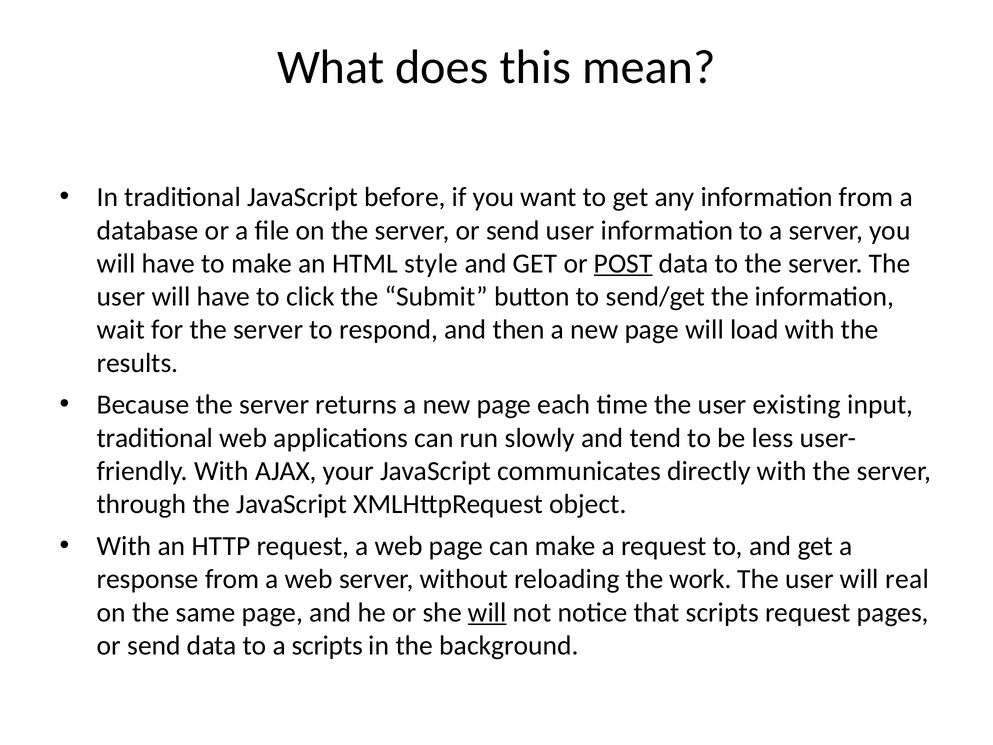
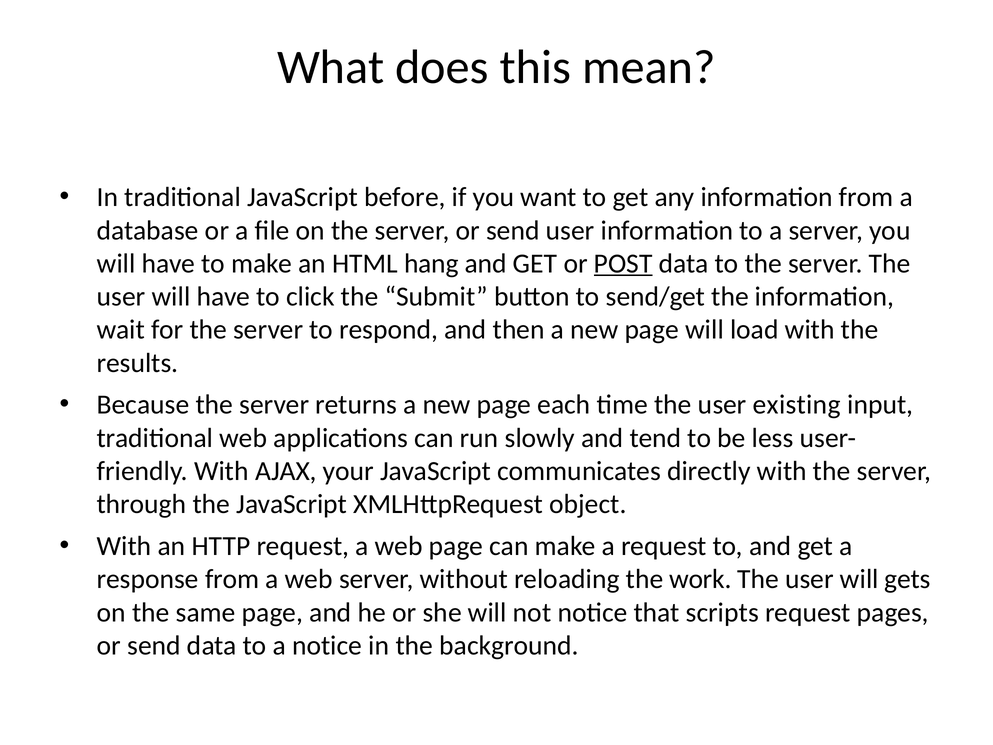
style: style -> hang
real: real -> gets
will at (487, 612) underline: present -> none
a scripts: scripts -> notice
